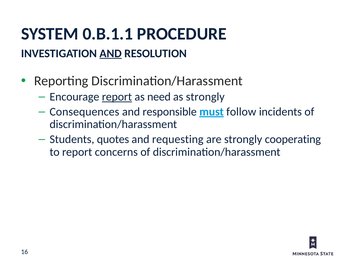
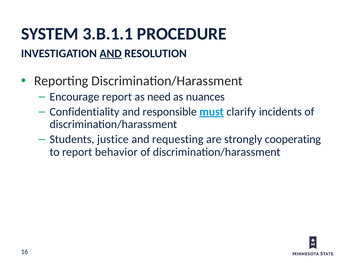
0.B.1.1: 0.B.1.1 -> 3.B.1.1
report at (117, 97) underline: present -> none
as strongly: strongly -> nuances
Consequences: Consequences -> Confidentiality
follow: follow -> clarify
quotes: quotes -> justice
concerns: concerns -> behavior
